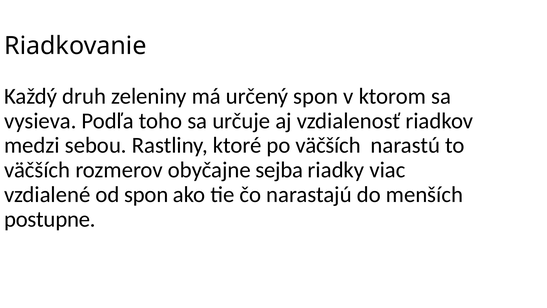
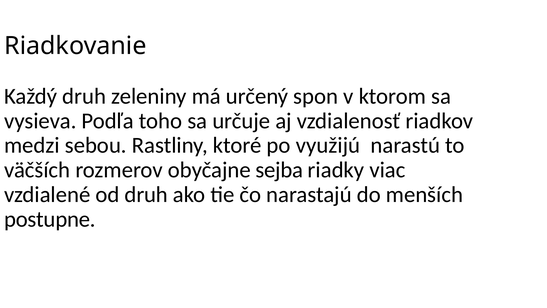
po väčších: väčších -> využijú
od spon: spon -> druh
